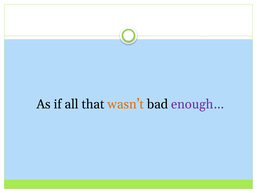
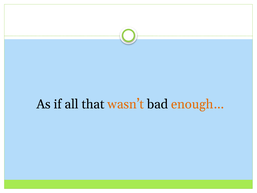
enough… colour: purple -> orange
